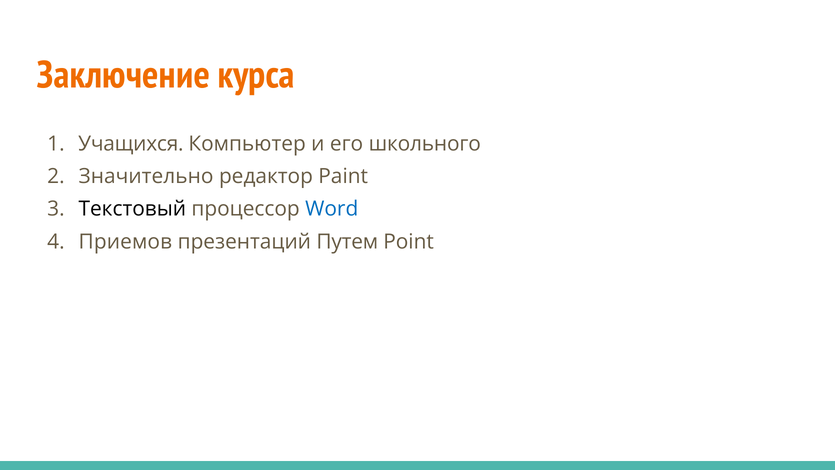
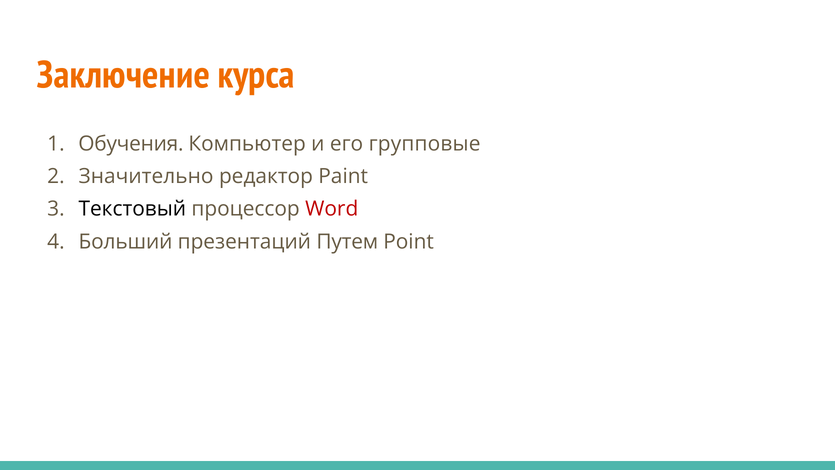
Учащихся: Учащихся -> Обучения
школьного: школьного -> групповые
Word colour: blue -> red
Приемов: Приемов -> Больший
